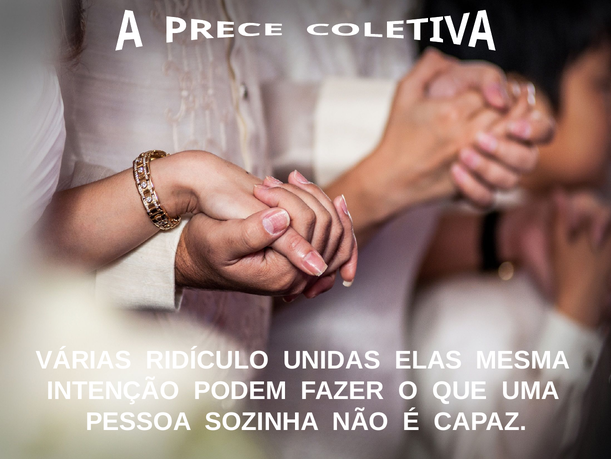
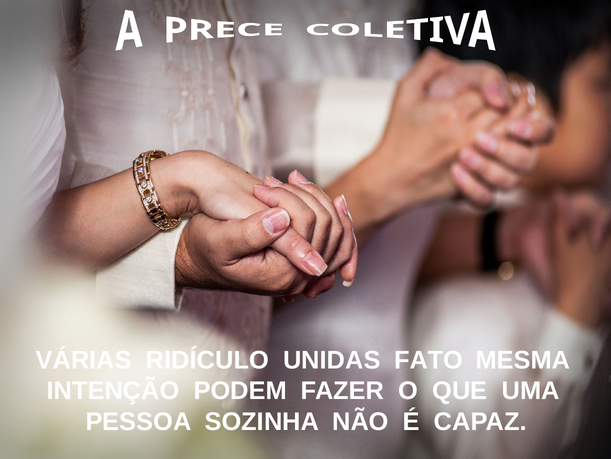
ELAS: ELAS -> FATO
